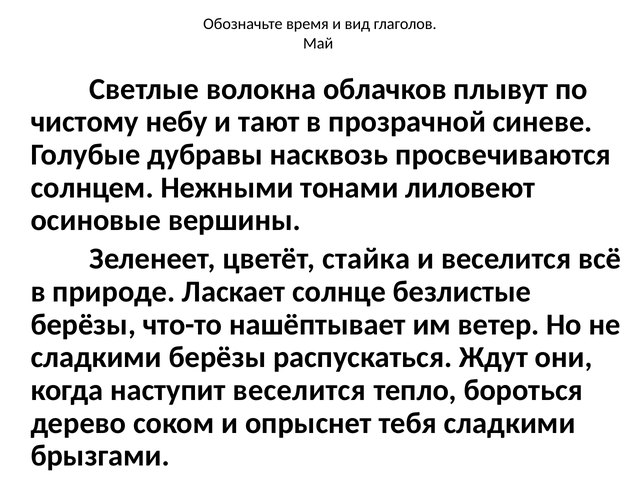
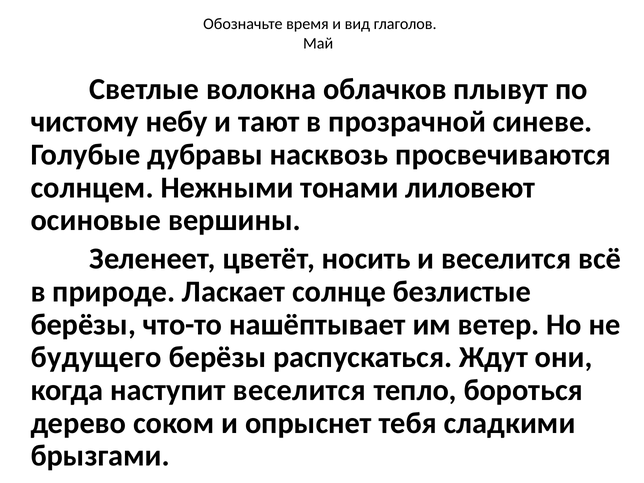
стайка: стайка -> носить
сладкими at (96, 357): сладкими -> будущего
